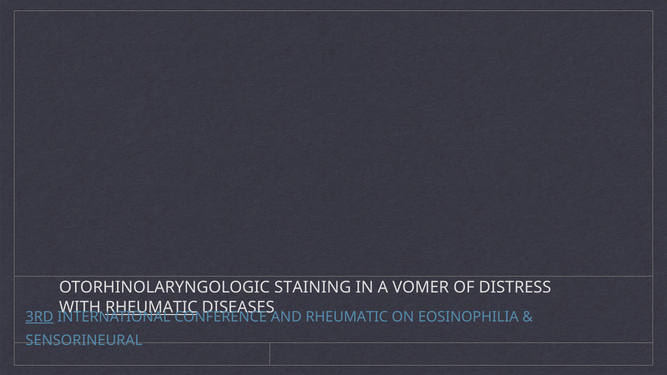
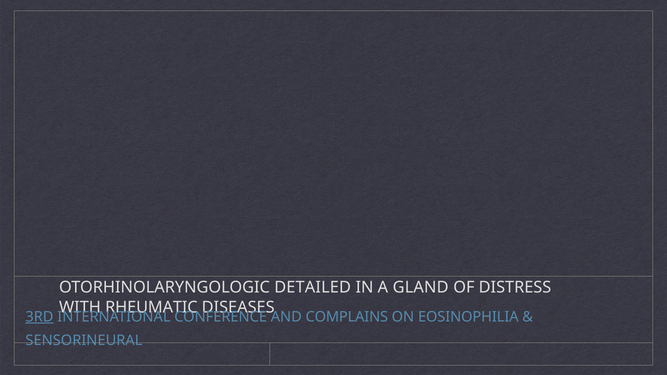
STAINING: STAINING -> DETAILED
VOMER: VOMER -> GLAND
RHEUMATIC at (151, 308) underline: present -> none
AND RHEUMATIC: RHEUMATIC -> COMPLAINS
